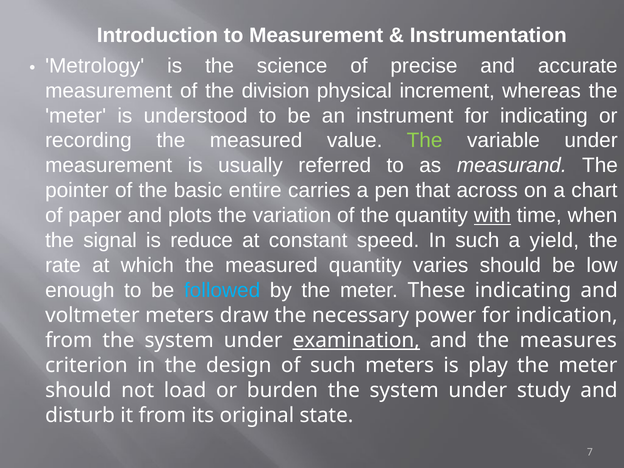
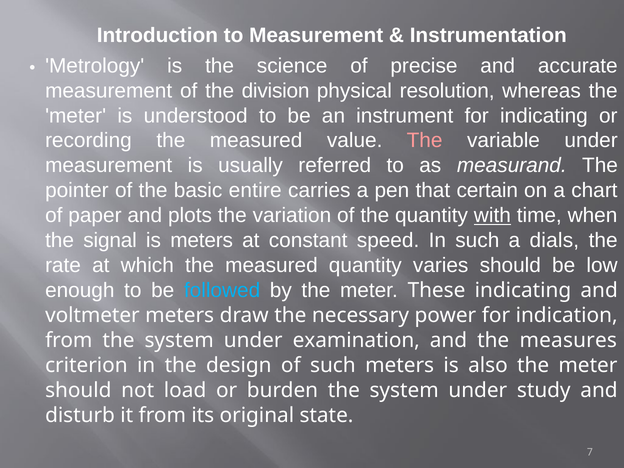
increment: increment -> resolution
The at (425, 141) colour: light green -> pink
across: across -> certain
is reduce: reduce -> meters
yield: yield -> dials
examination underline: present -> none
play: play -> also
